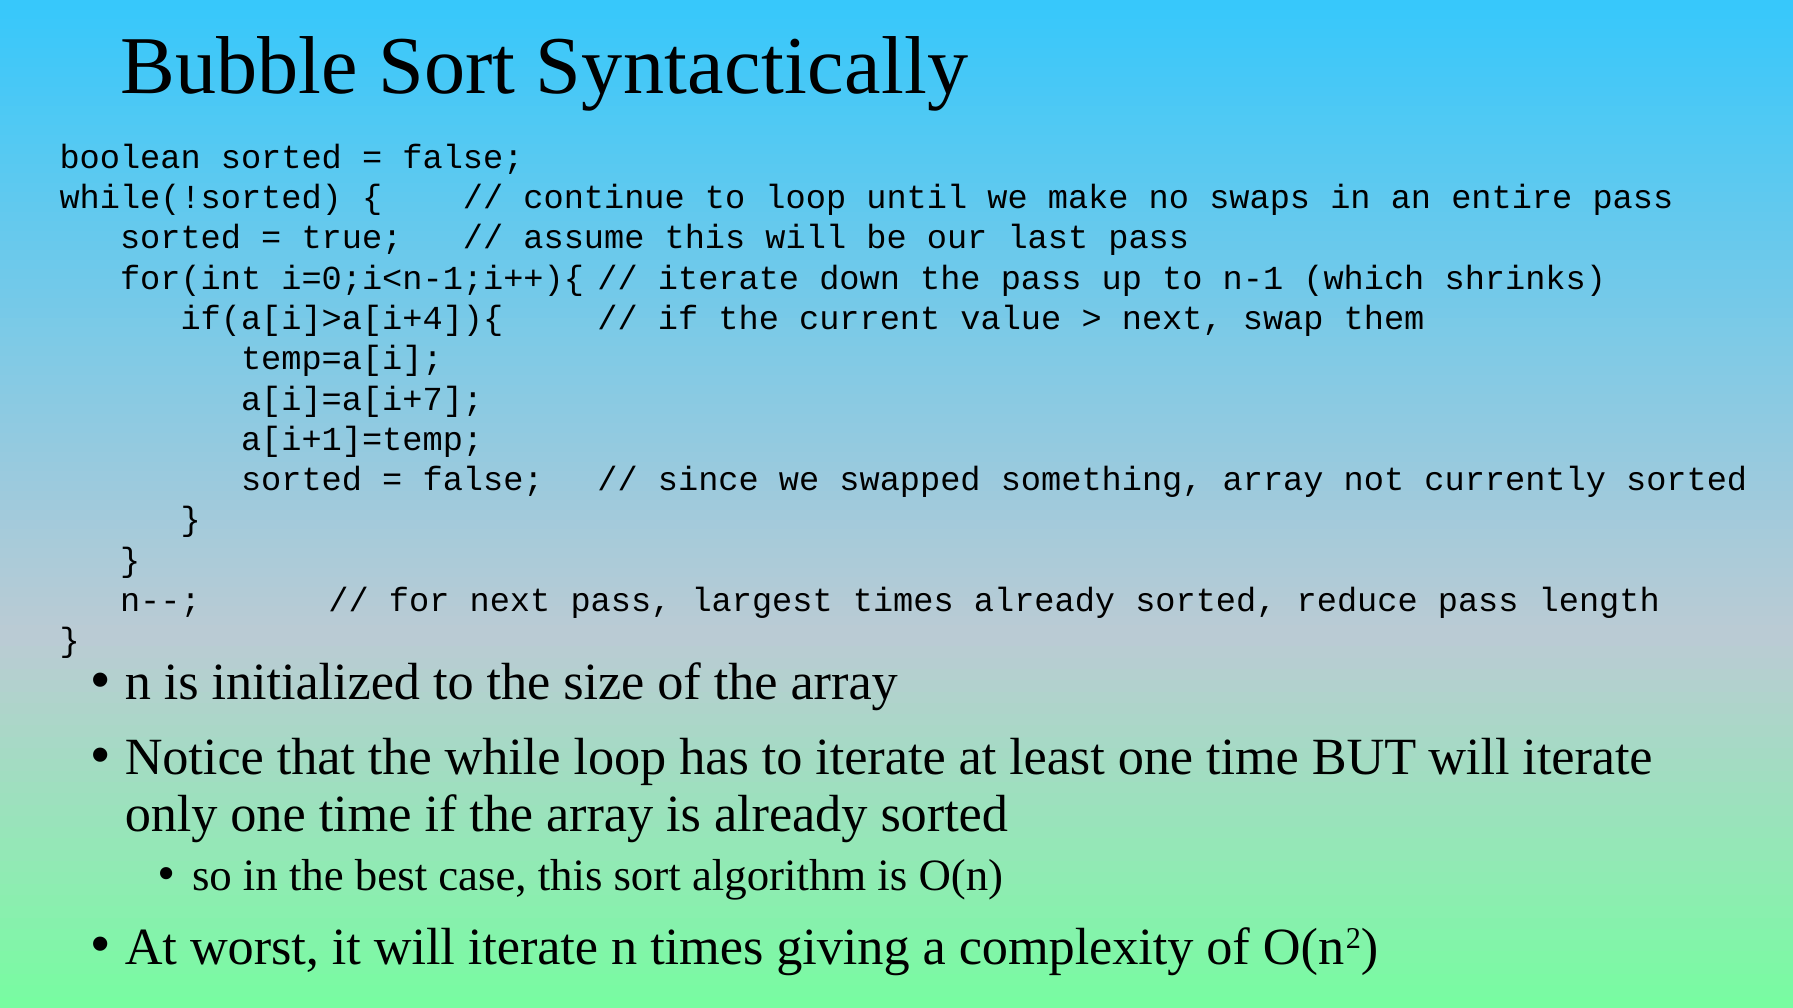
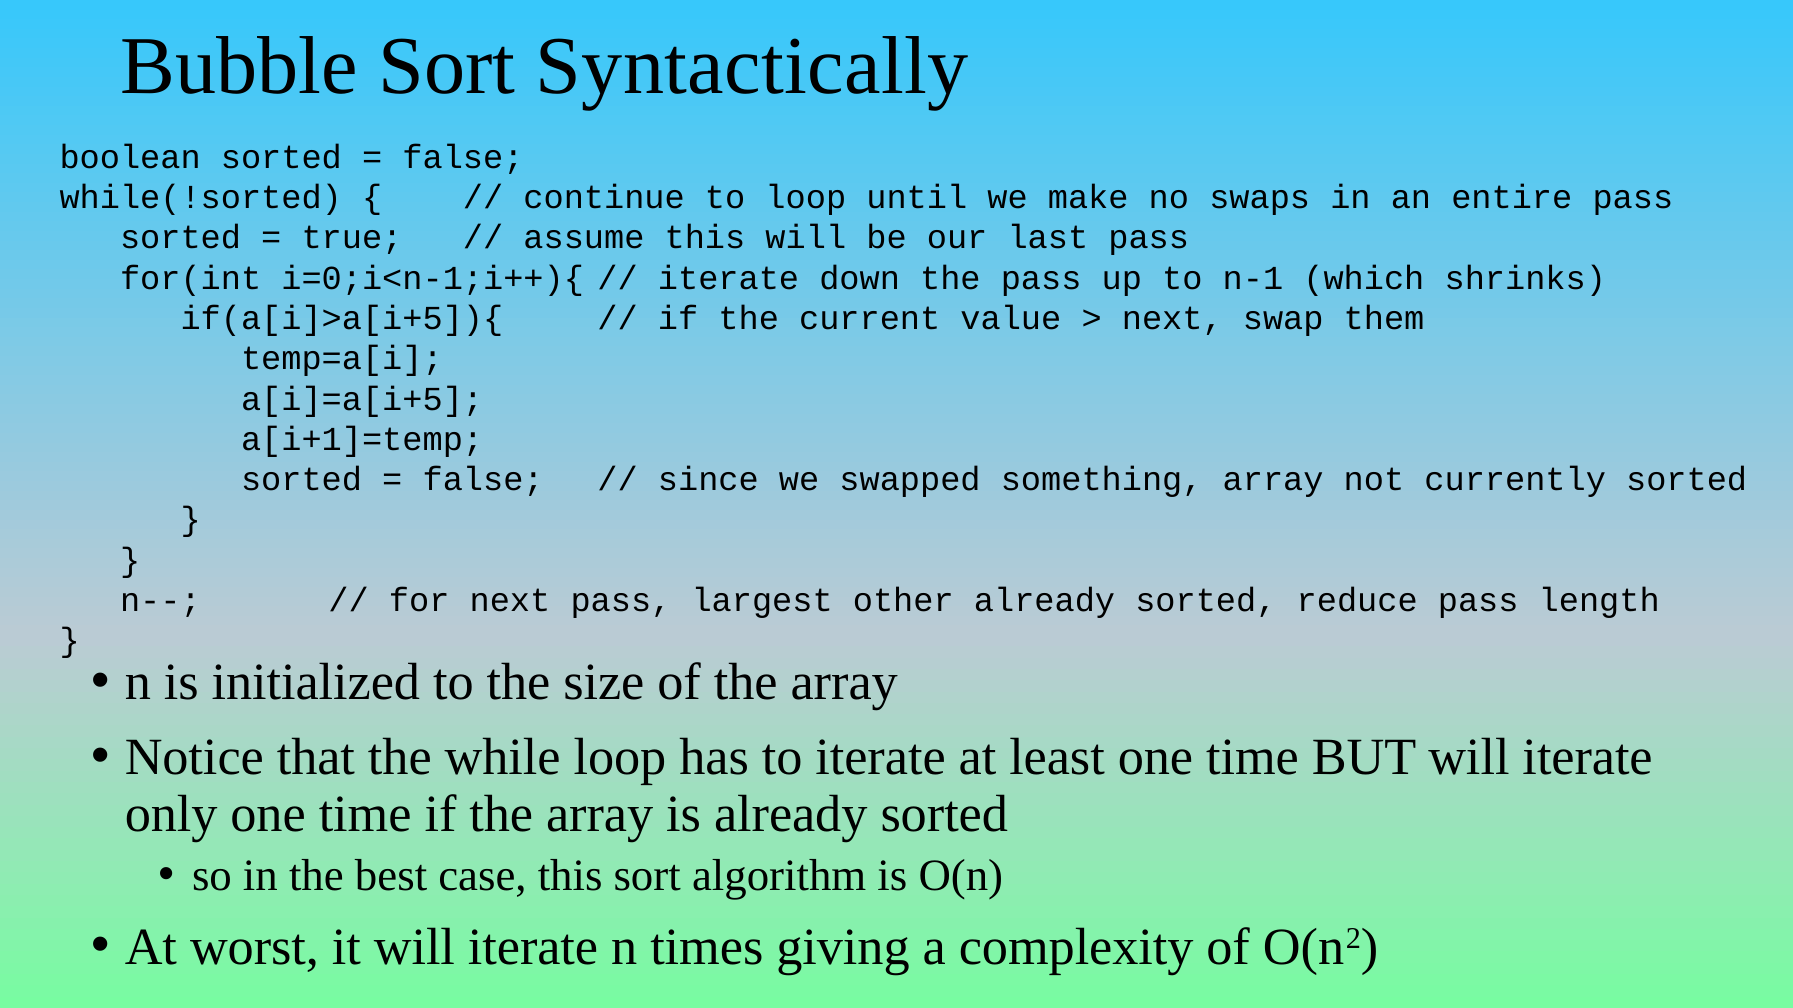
if(a[i]>a[i+4]){: if(a[i]>a[i+4]){ -> if(a[i]>a[i+5]){
a[i]=a[i+7: a[i]=a[i+7 -> a[i]=a[i+5
largest times: times -> other
